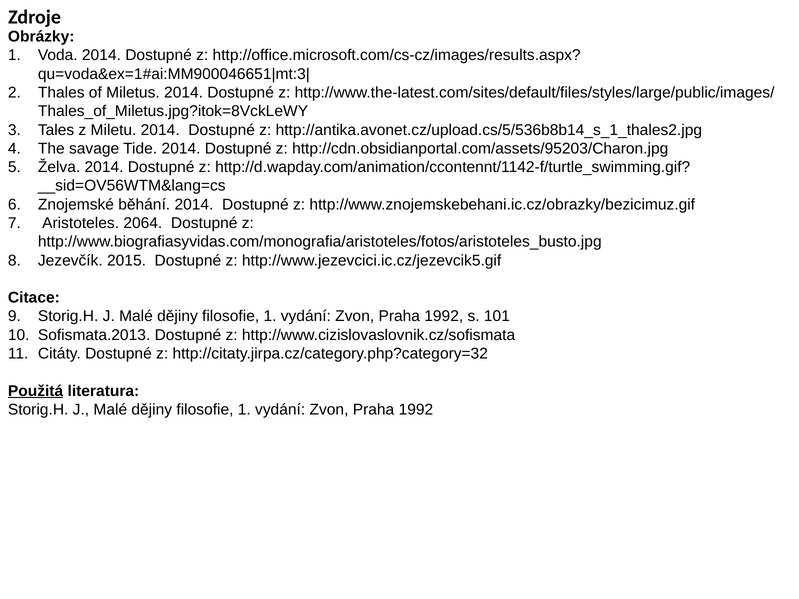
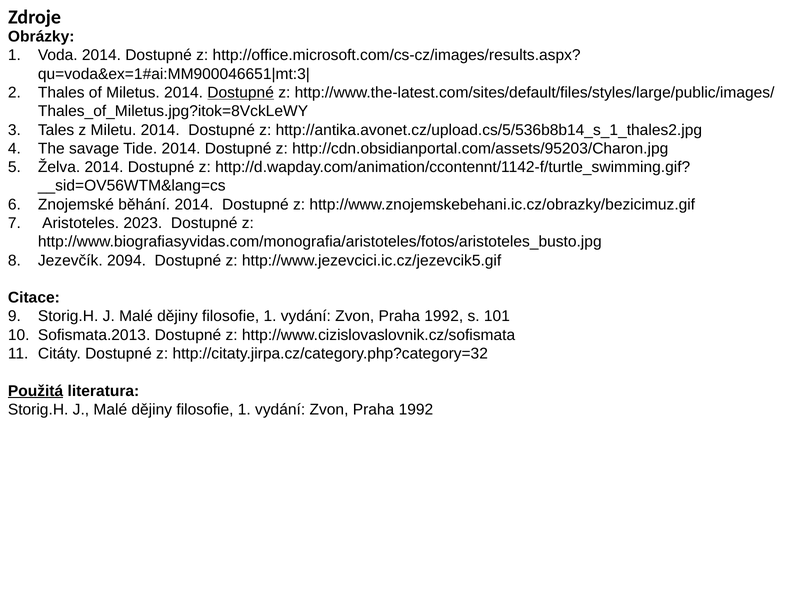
Dostupné at (241, 93) underline: none -> present
2064: 2064 -> 2023
2015: 2015 -> 2094
